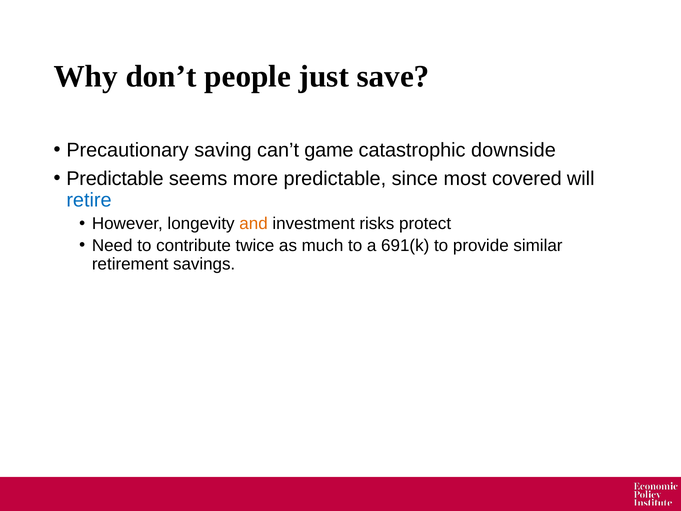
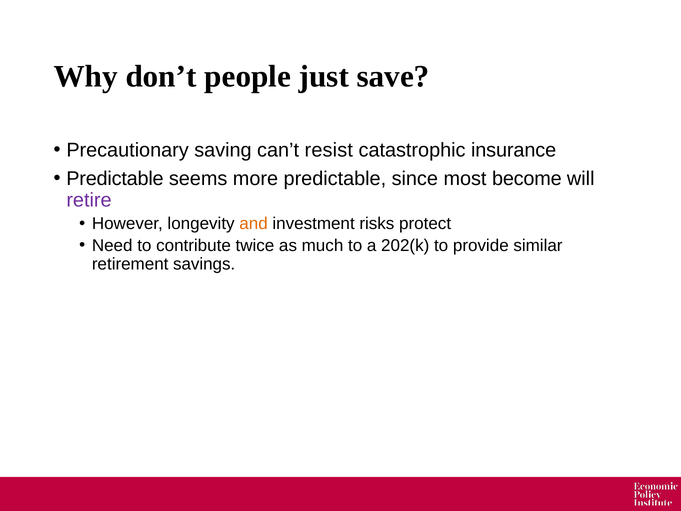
game: game -> resist
downside: downside -> insurance
covered: covered -> become
retire colour: blue -> purple
691(k: 691(k -> 202(k
